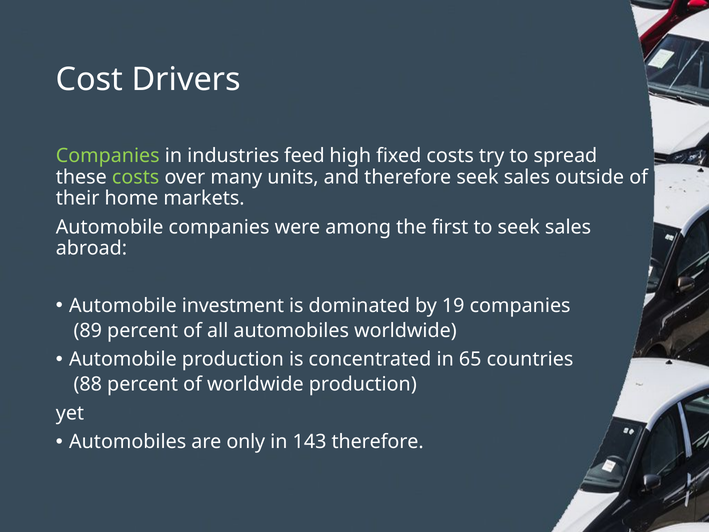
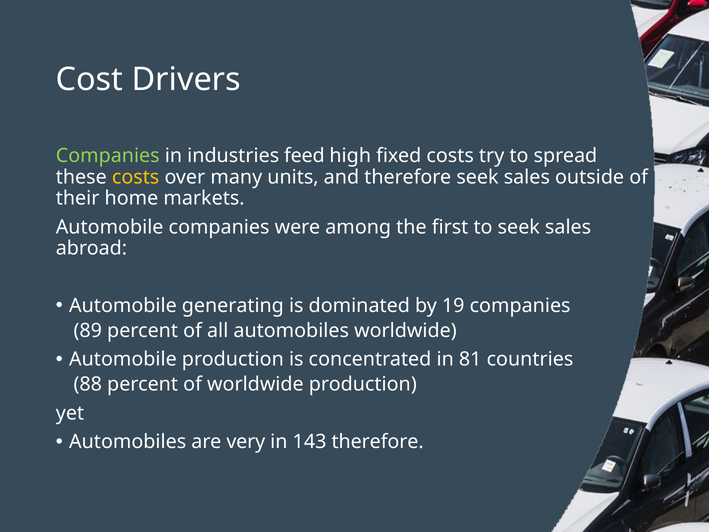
costs at (136, 177) colour: light green -> yellow
investment: investment -> generating
65: 65 -> 81
only: only -> very
